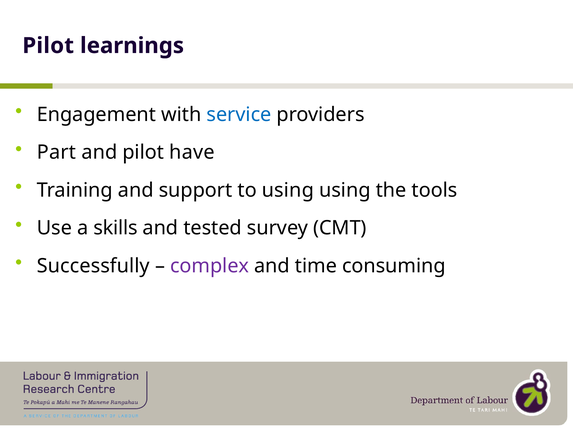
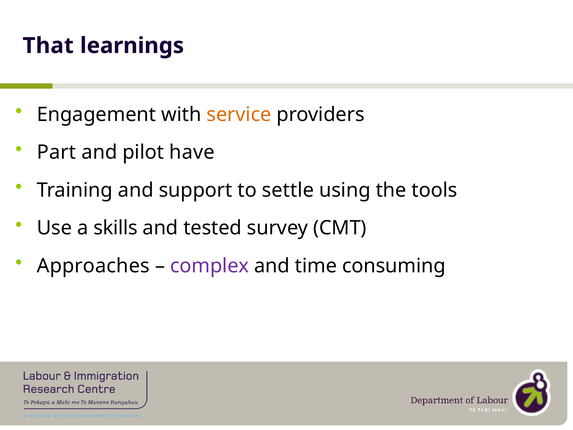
Pilot at (48, 46): Pilot -> That
service colour: blue -> orange
to using: using -> settle
Successfully: Successfully -> Approaches
